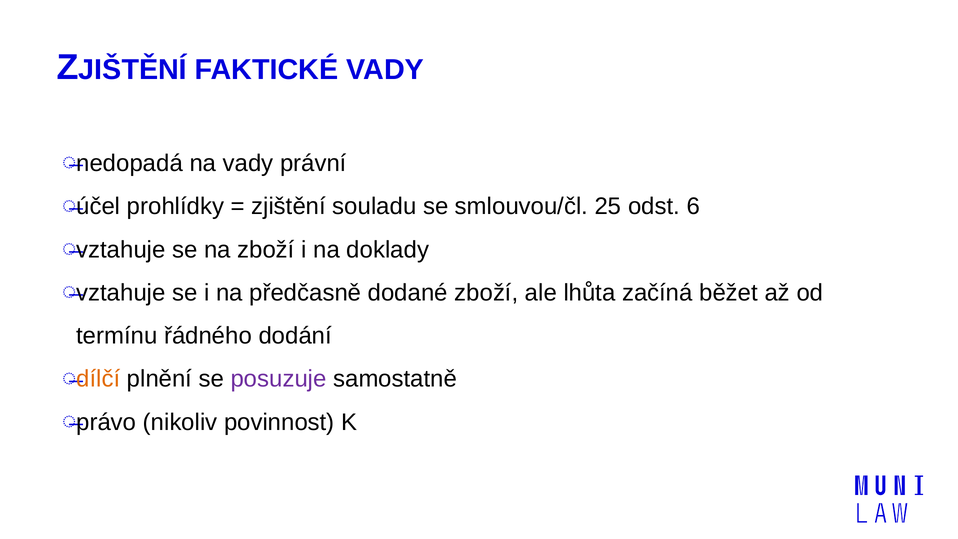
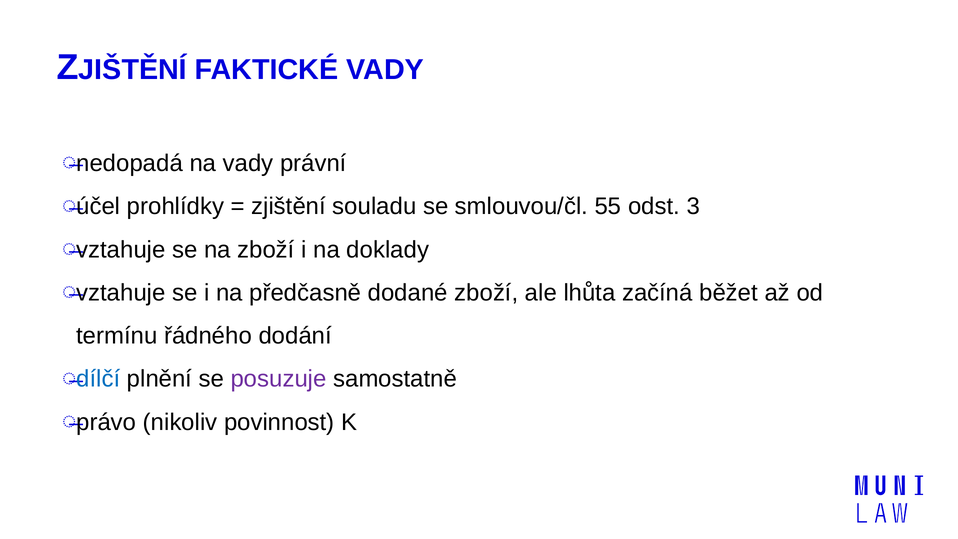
25: 25 -> 55
6: 6 -> 3
dílčí colour: orange -> blue
